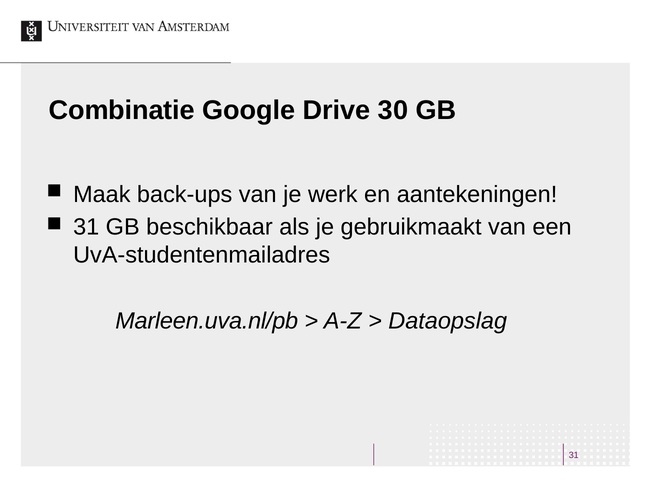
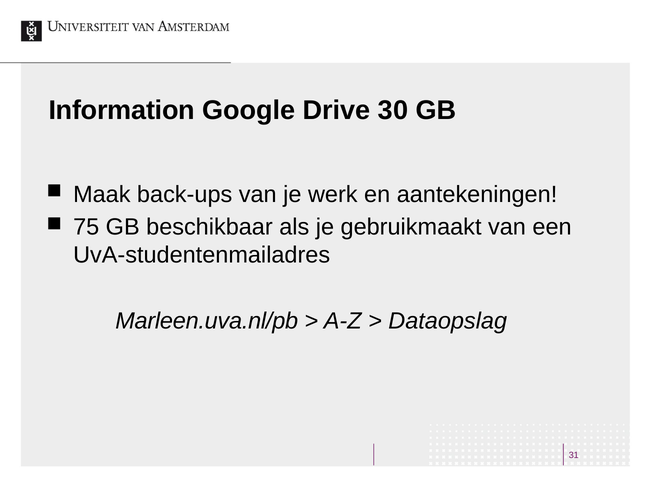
Combinatie: Combinatie -> Information
31 at (86, 227): 31 -> 75
